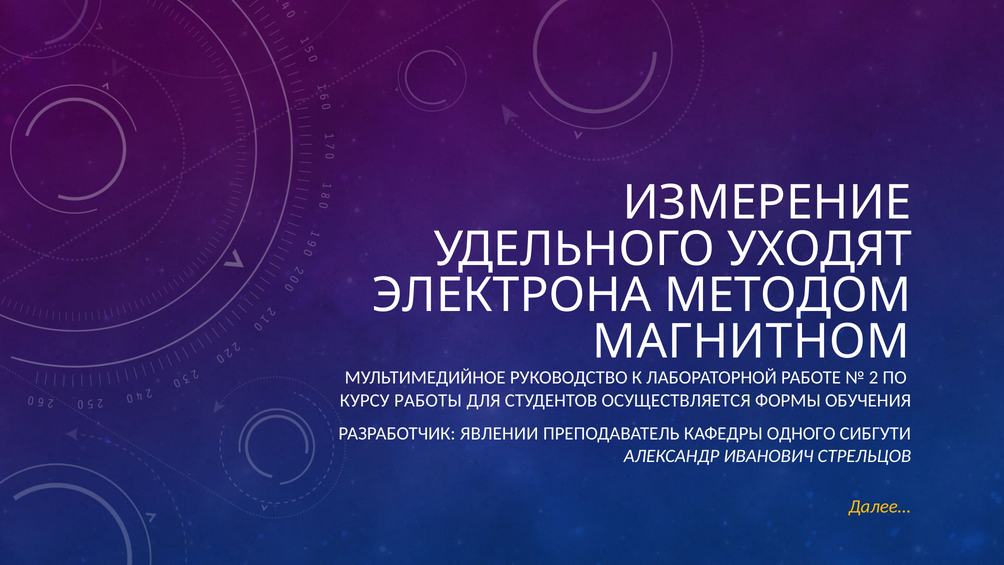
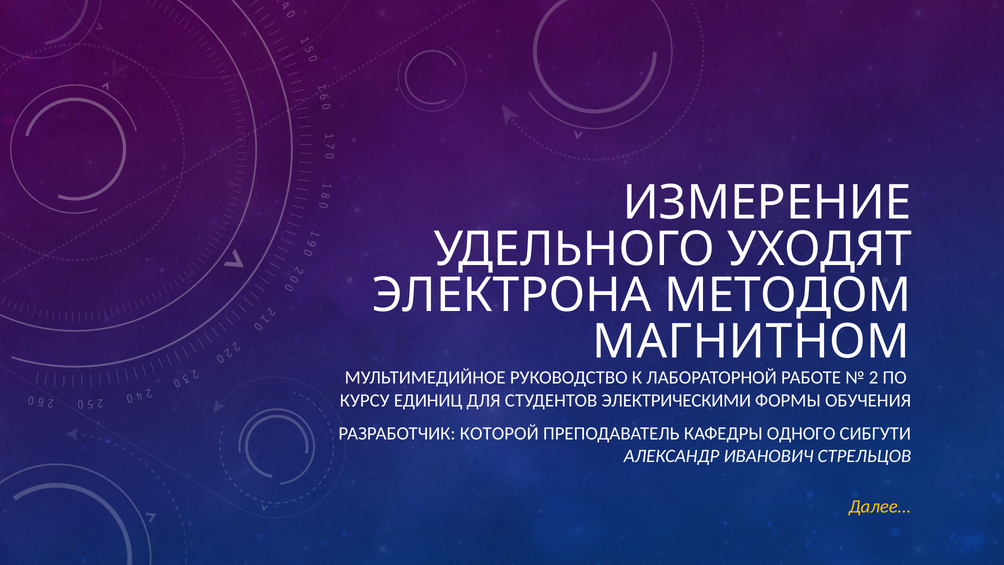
РАБОТЫ: РАБОТЫ -> ЕДИНИЦ
ОСУЩЕСТВЛЯЕТСЯ: ОСУЩЕСТВЛЯЕТСЯ -> ЭЛЕКТРИЧЕСКИМИ
ЯВЛЕНИИ: ЯВЛЕНИИ -> КОТОРОЙ
